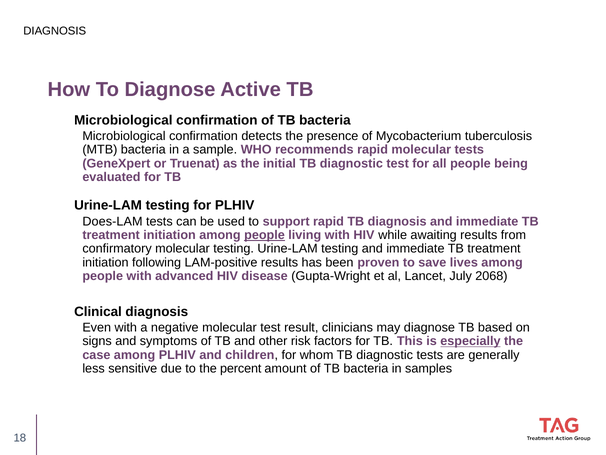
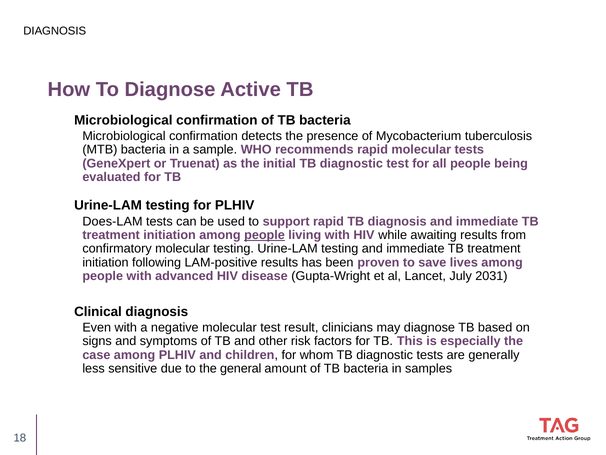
2068: 2068 -> 2031
especially underline: present -> none
percent: percent -> general
